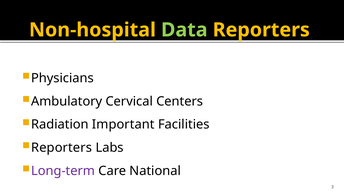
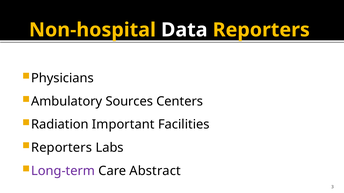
Data colour: light green -> white
Cervical: Cervical -> Sources
National: National -> Abstract
